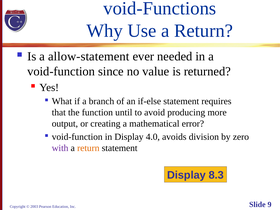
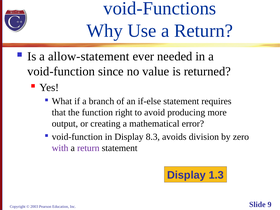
until: until -> right
4.0: 4.0 -> 8.3
return at (88, 148) colour: orange -> purple
8.3: 8.3 -> 1.3
